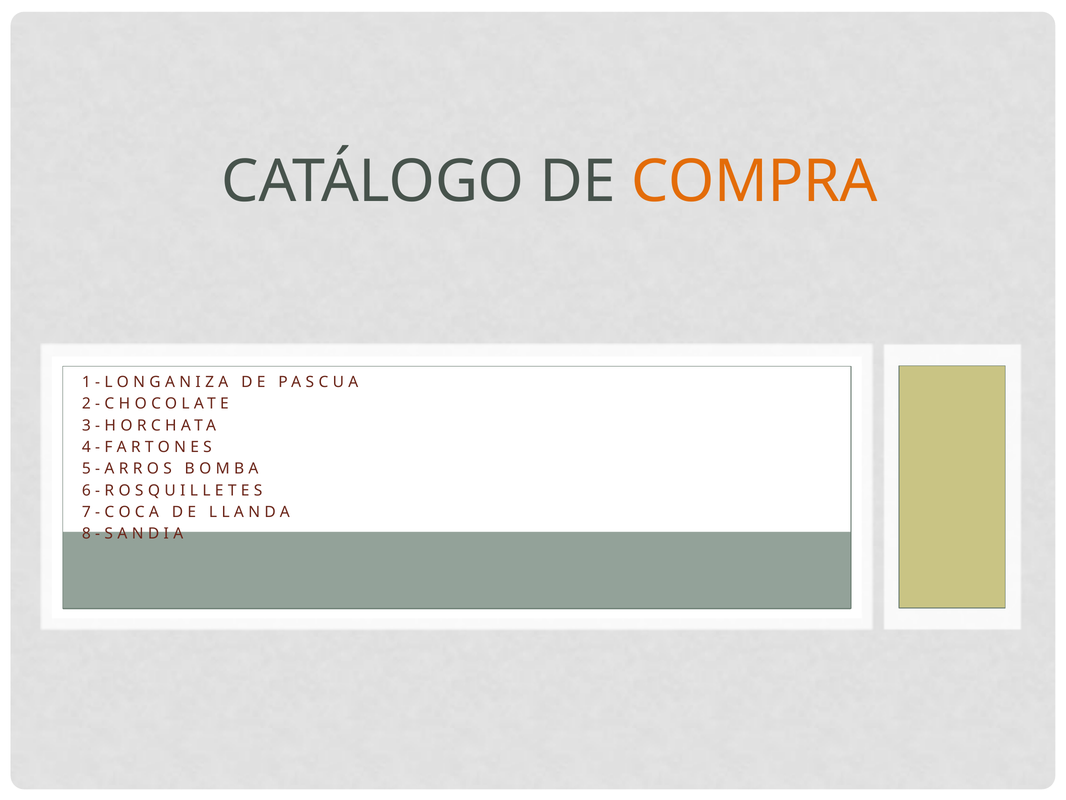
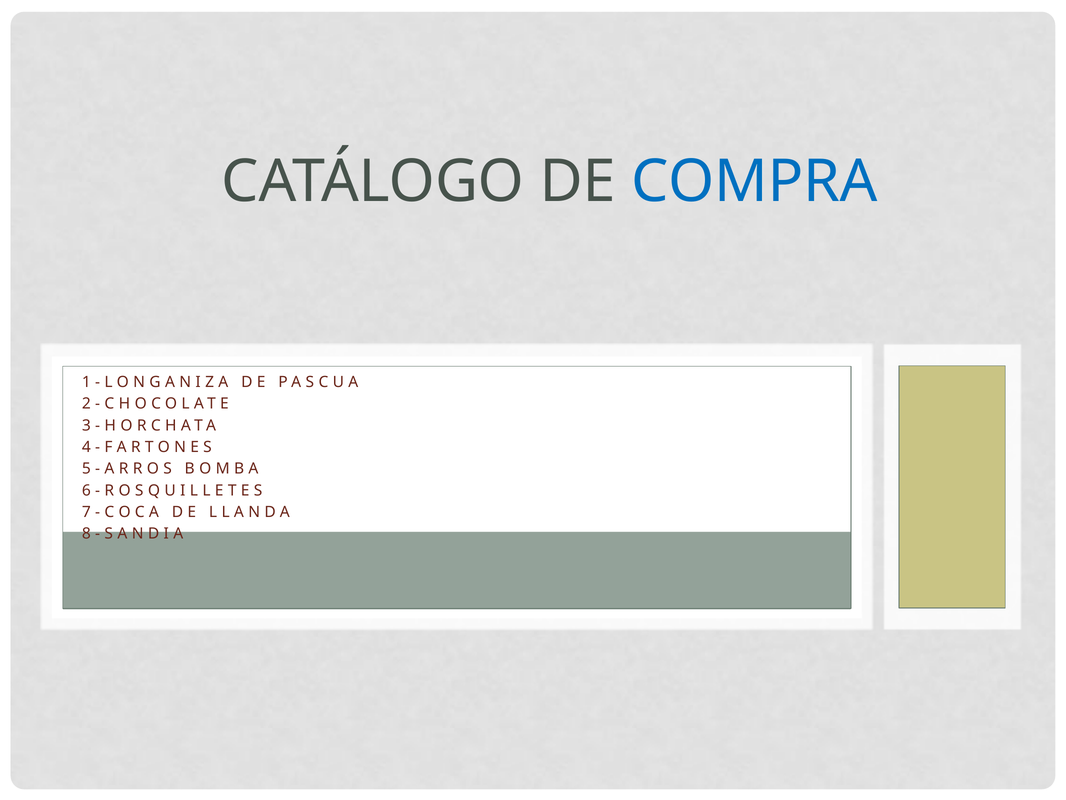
COMPRA colour: orange -> blue
